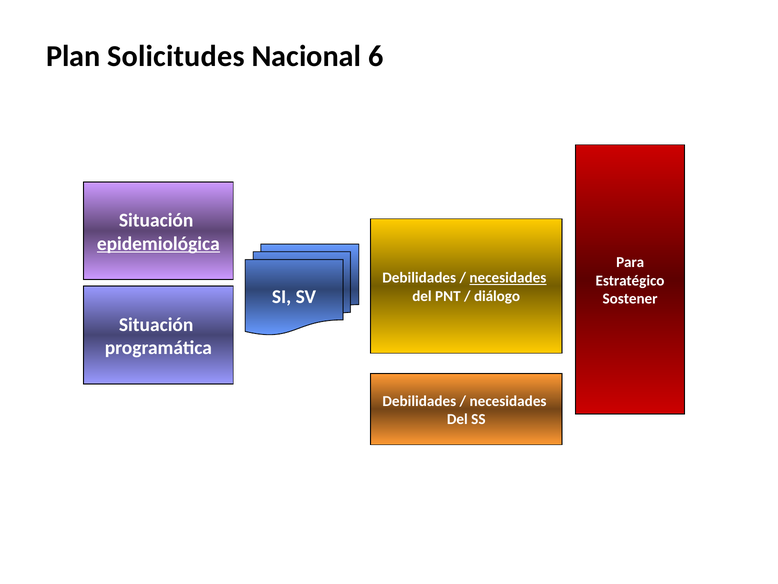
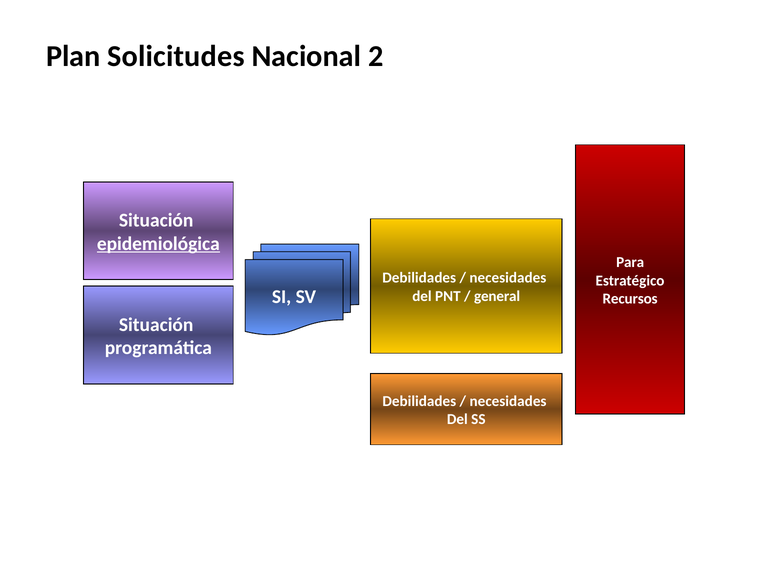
6: 6 -> 2
necesidades at (508, 278) underline: present -> none
diálogo: diálogo -> general
Sostener: Sostener -> Recursos
